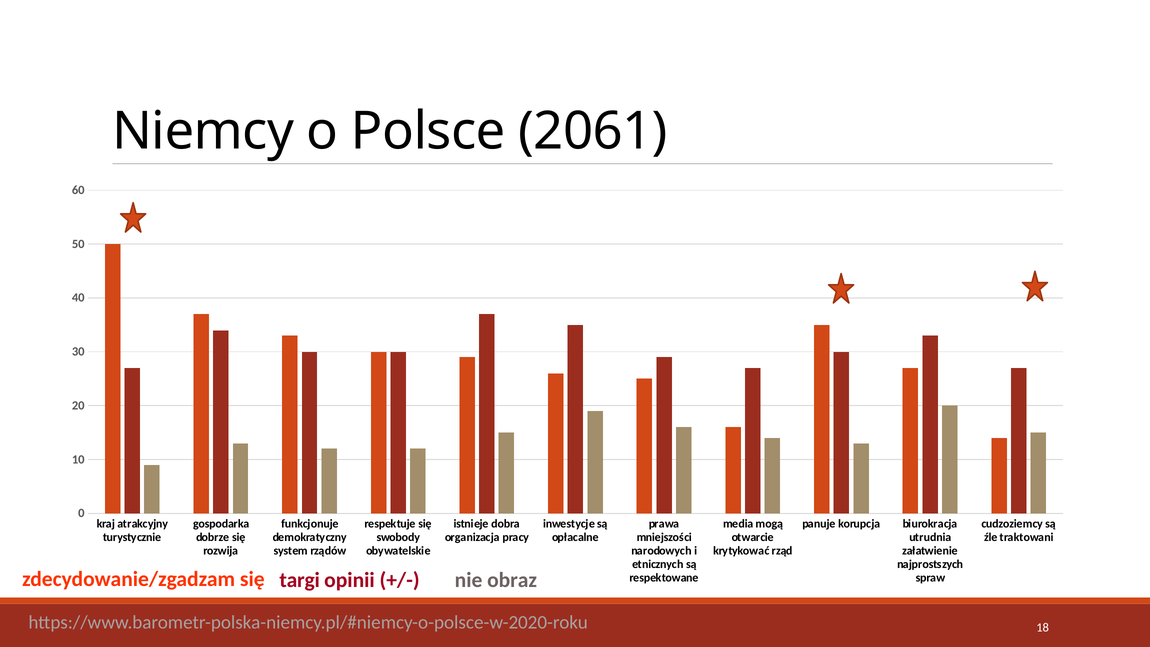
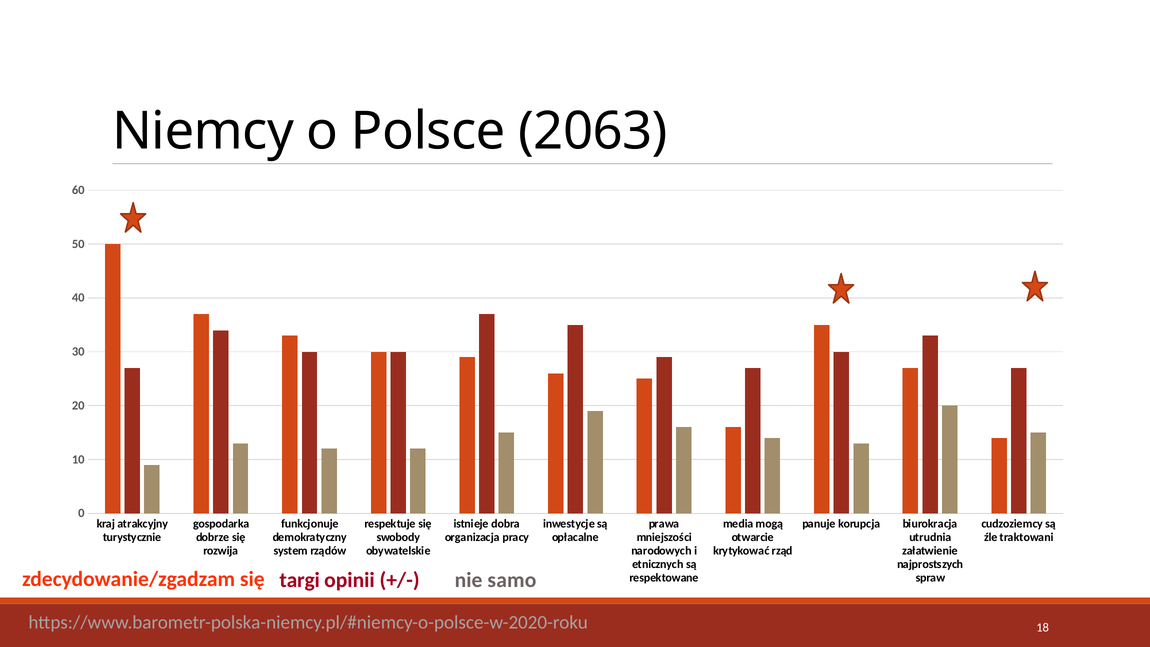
2061: 2061 -> 2063
obraz: obraz -> samo
